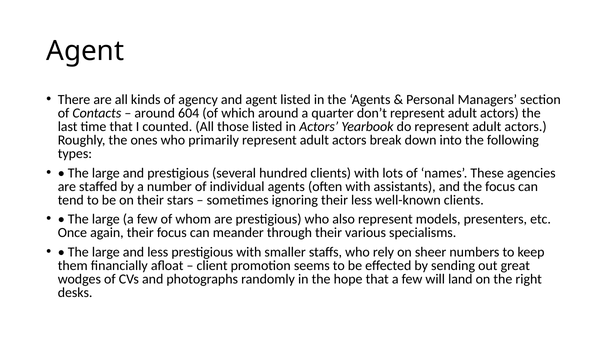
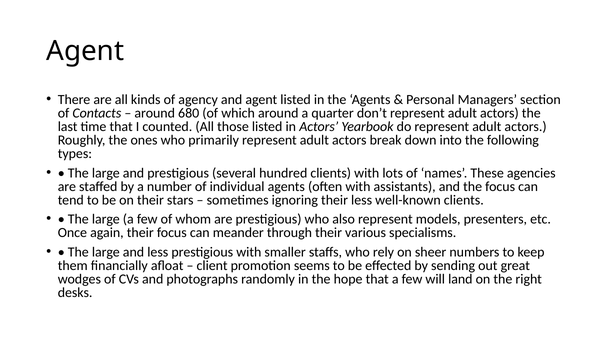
604: 604 -> 680
